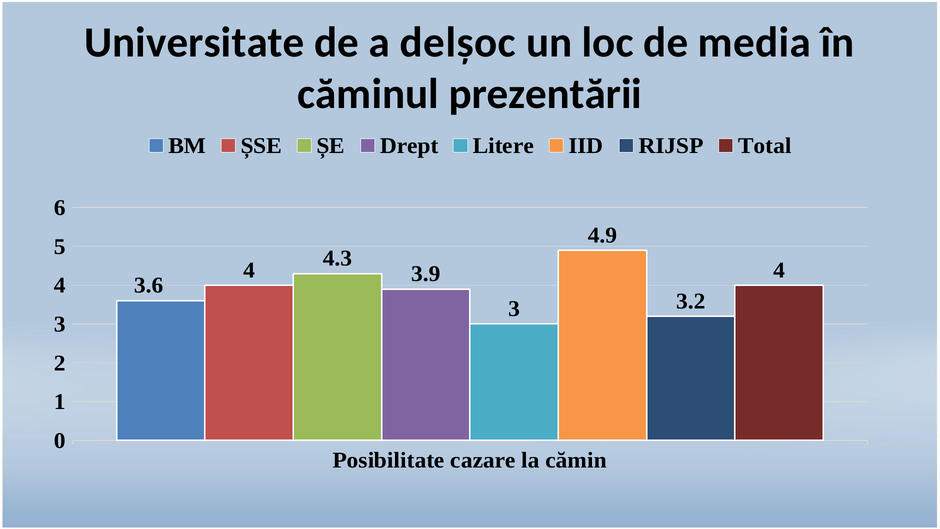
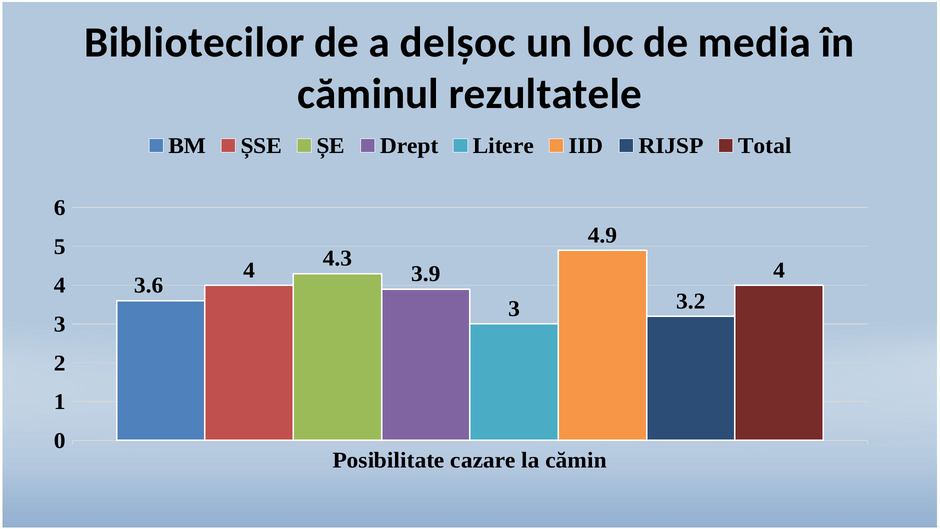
Universitate: Universitate -> Bibliotecilor
prezentării: prezentării -> rezultatele
